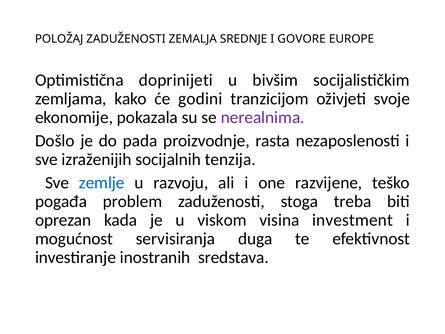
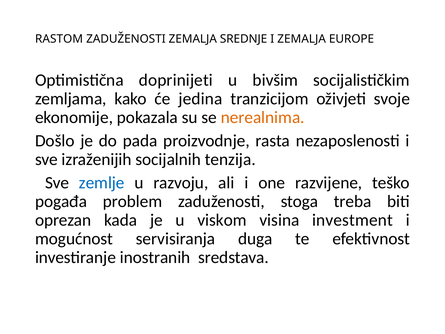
POLOŽAJ: POLOŽAJ -> RASTOM
I GOVORE: GOVORE -> ZEMALJA
godini: godini -> jedina
nerealnima colour: purple -> orange
